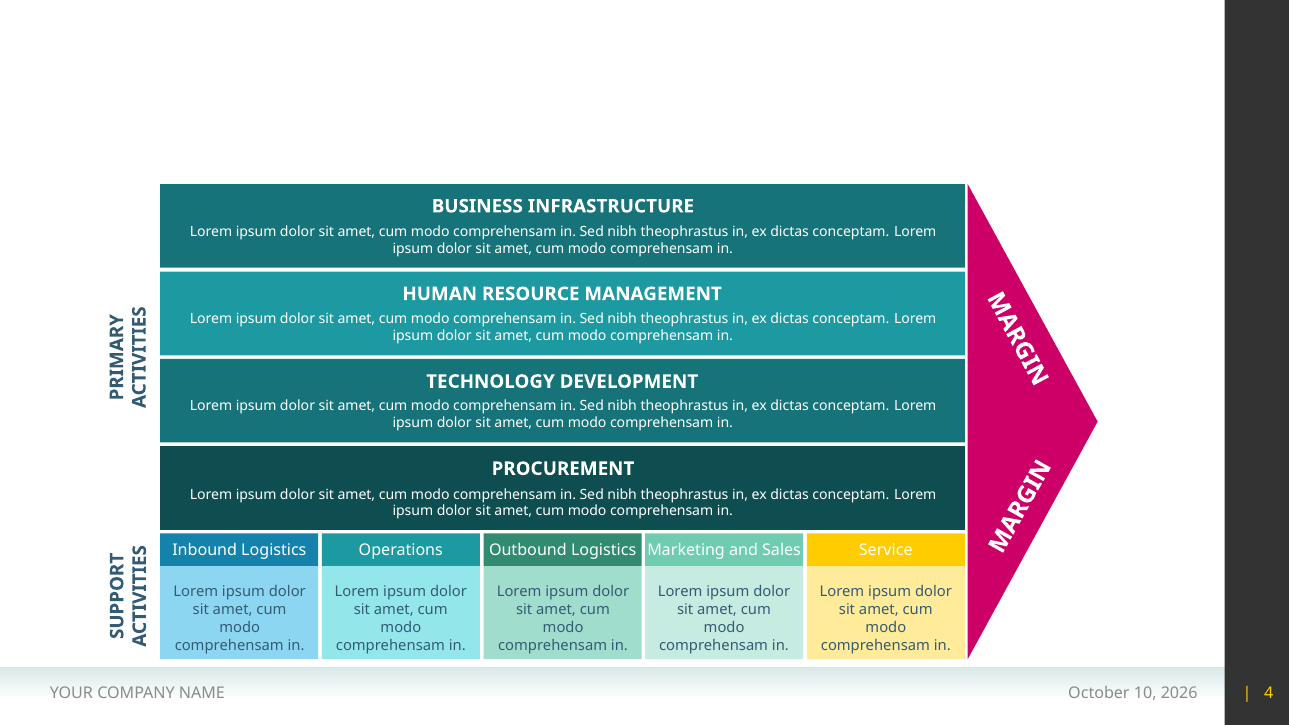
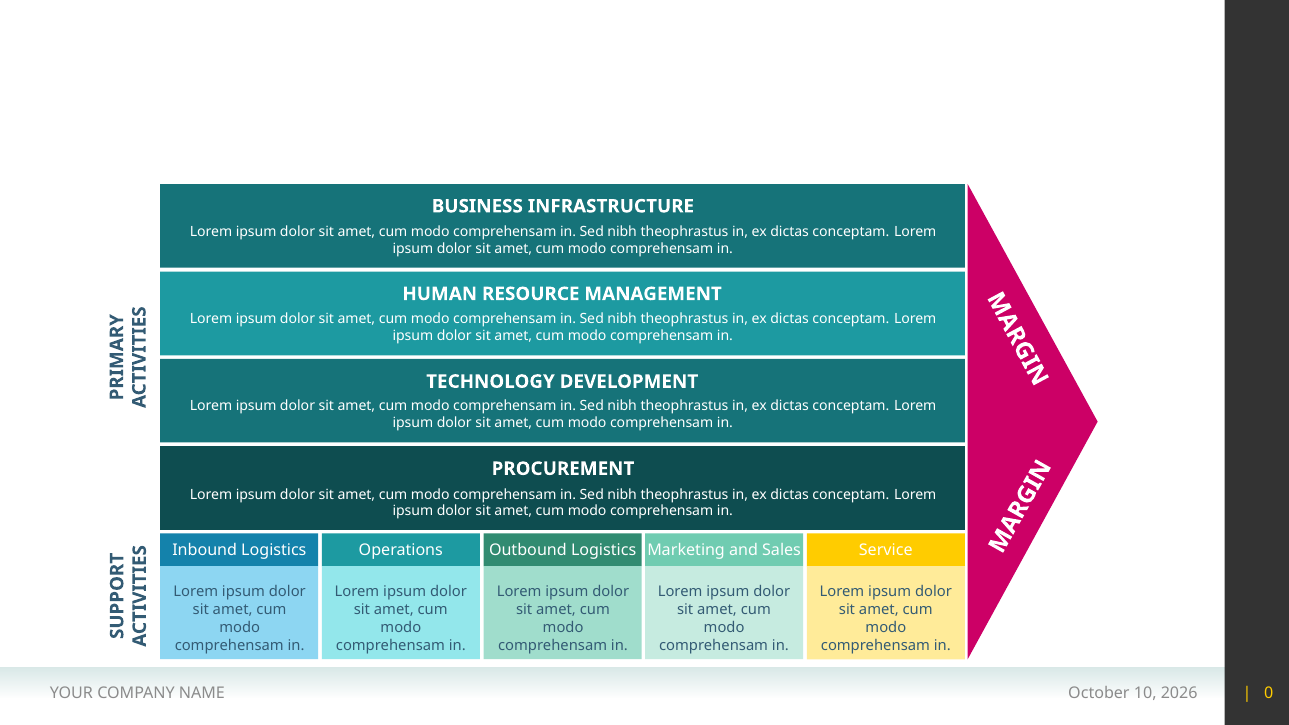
4: 4 -> 0
